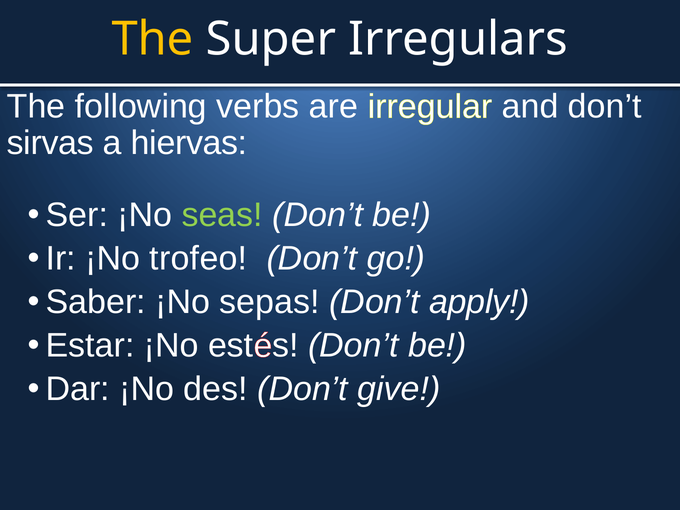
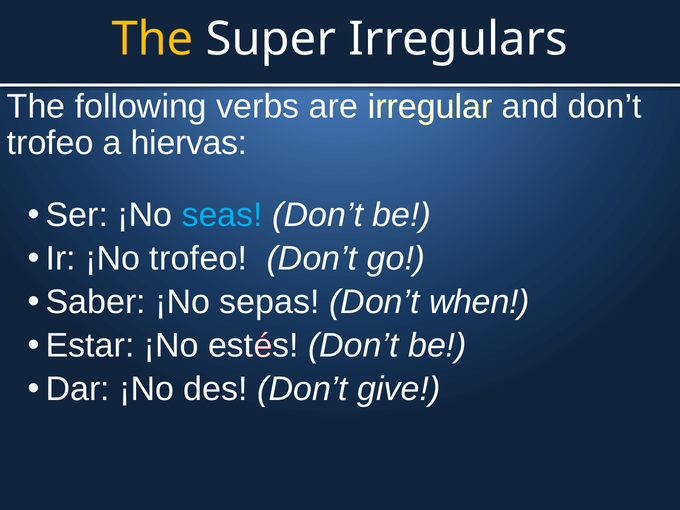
sirvas at (50, 143): sirvas -> trofeo
seas colour: light green -> light blue
apply: apply -> when
